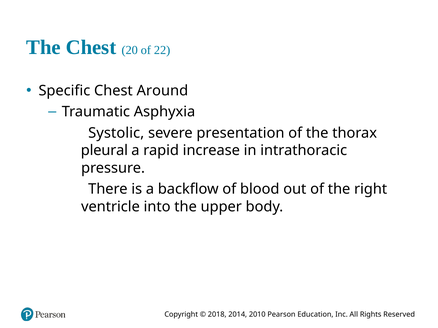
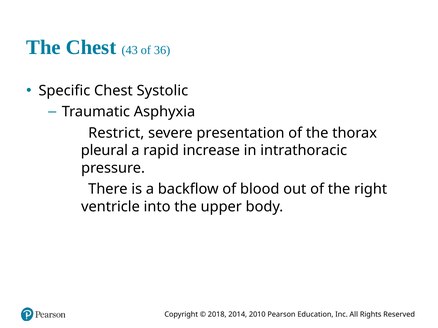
20: 20 -> 43
22: 22 -> 36
Around: Around -> Systolic
Systolic: Systolic -> Restrict
